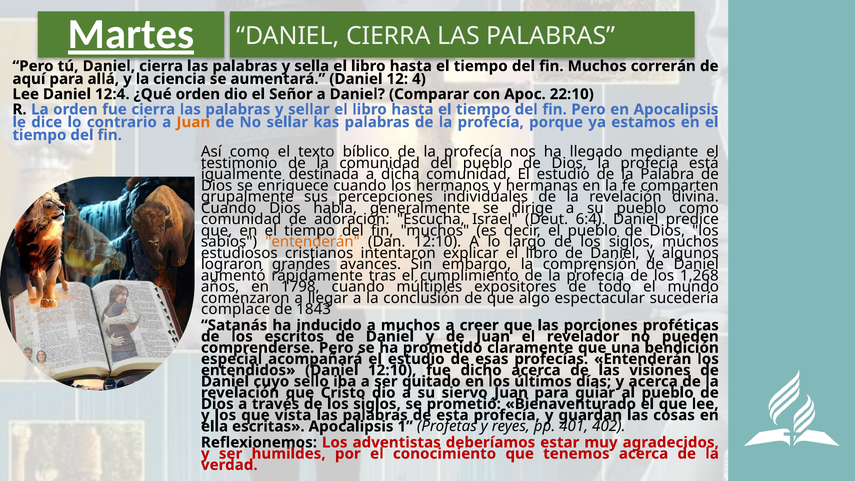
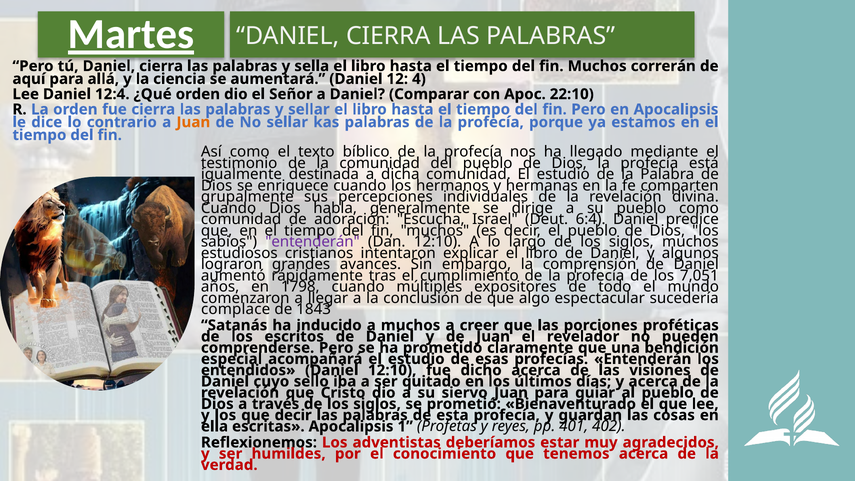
entenderán at (313, 242) colour: orange -> purple
1,268: 1,268 -> 7,051
que vista: vista -> decir
